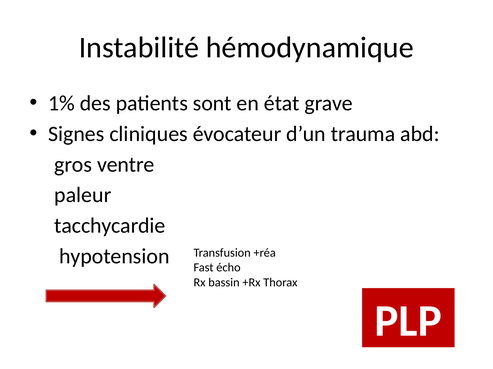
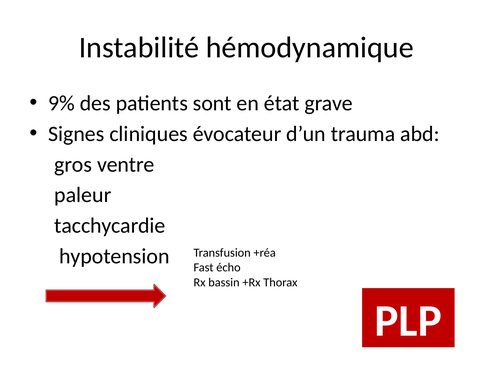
1%: 1% -> 9%
